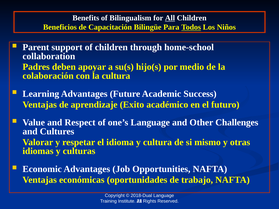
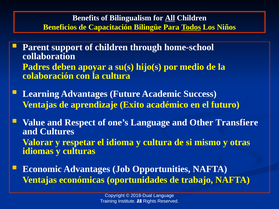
Challenges: Challenges -> Transfiere
